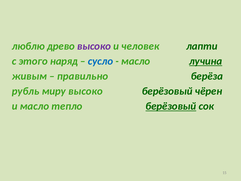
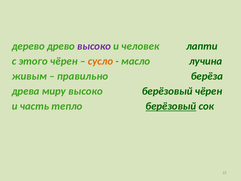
люблю: люблю -> дерево
этого наряд: наряд -> чёрен
сусло colour: blue -> orange
лучина underline: present -> none
рубль: рубль -> древа
и масло: масло -> часть
